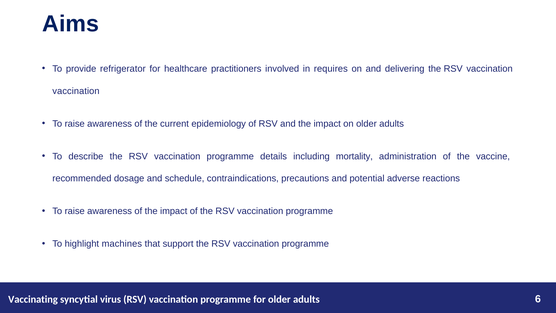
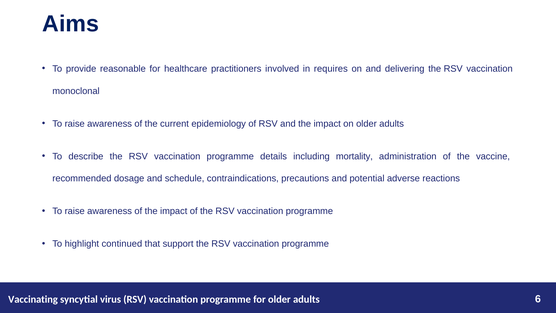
refrigerator: refrigerator -> reasonable
vaccination at (76, 91): vaccination -> monoclonal
machines: machines -> continued
